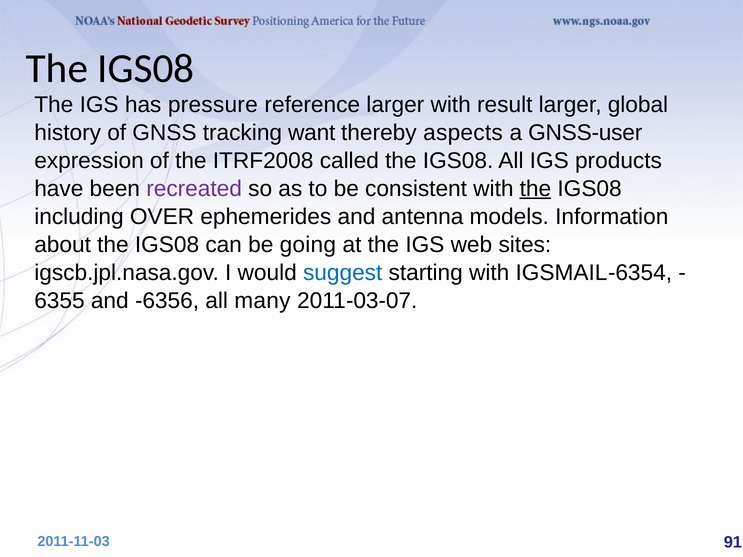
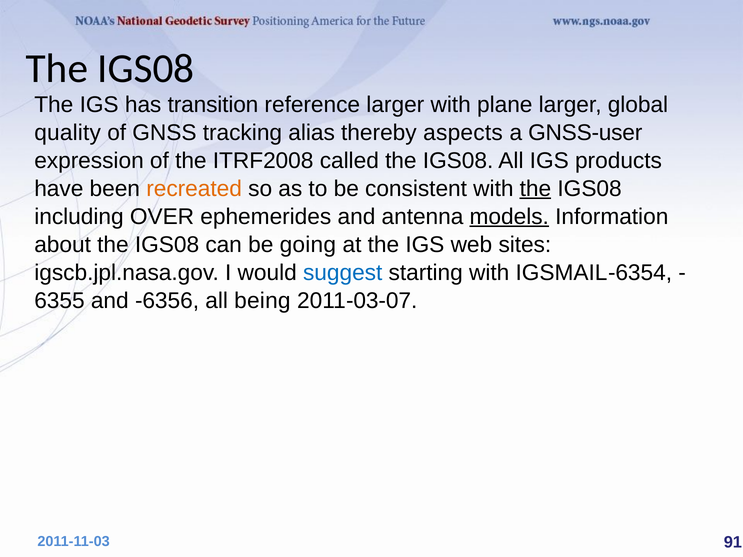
pressure: pressure -> transition
result: result -> plane
history: history -> quality
want: want -> alias
recreated colour: purple -> orange
models underline: none -> present
many: many -> being
